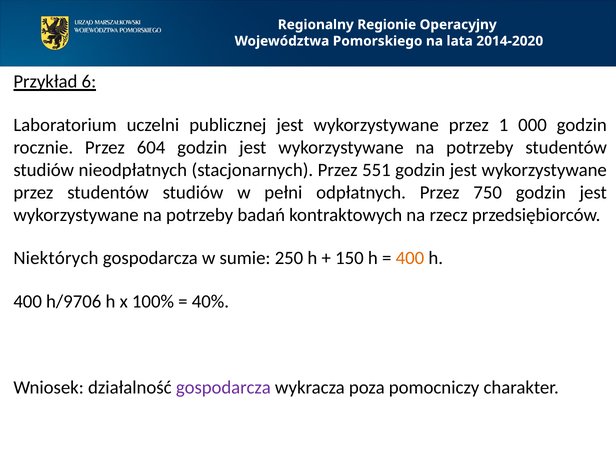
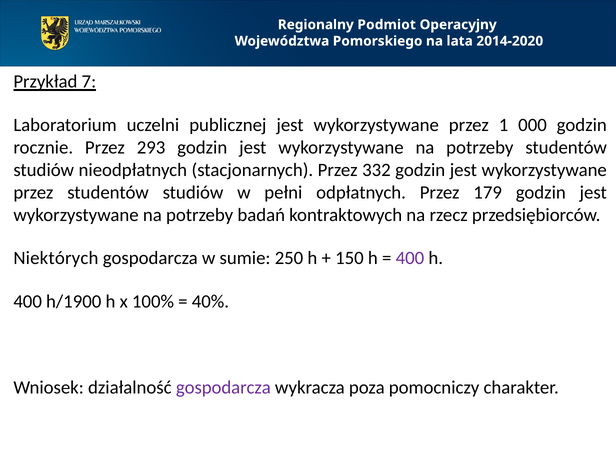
Regionie: Regionie -> Podmiot
6: 6 -> 7
604: 604 -> 293
551: 551 -> 332
750: 750 -> 179
400 at (410, 258) colour: orange -> purple
h/9706: h/9706 -> h/1900
